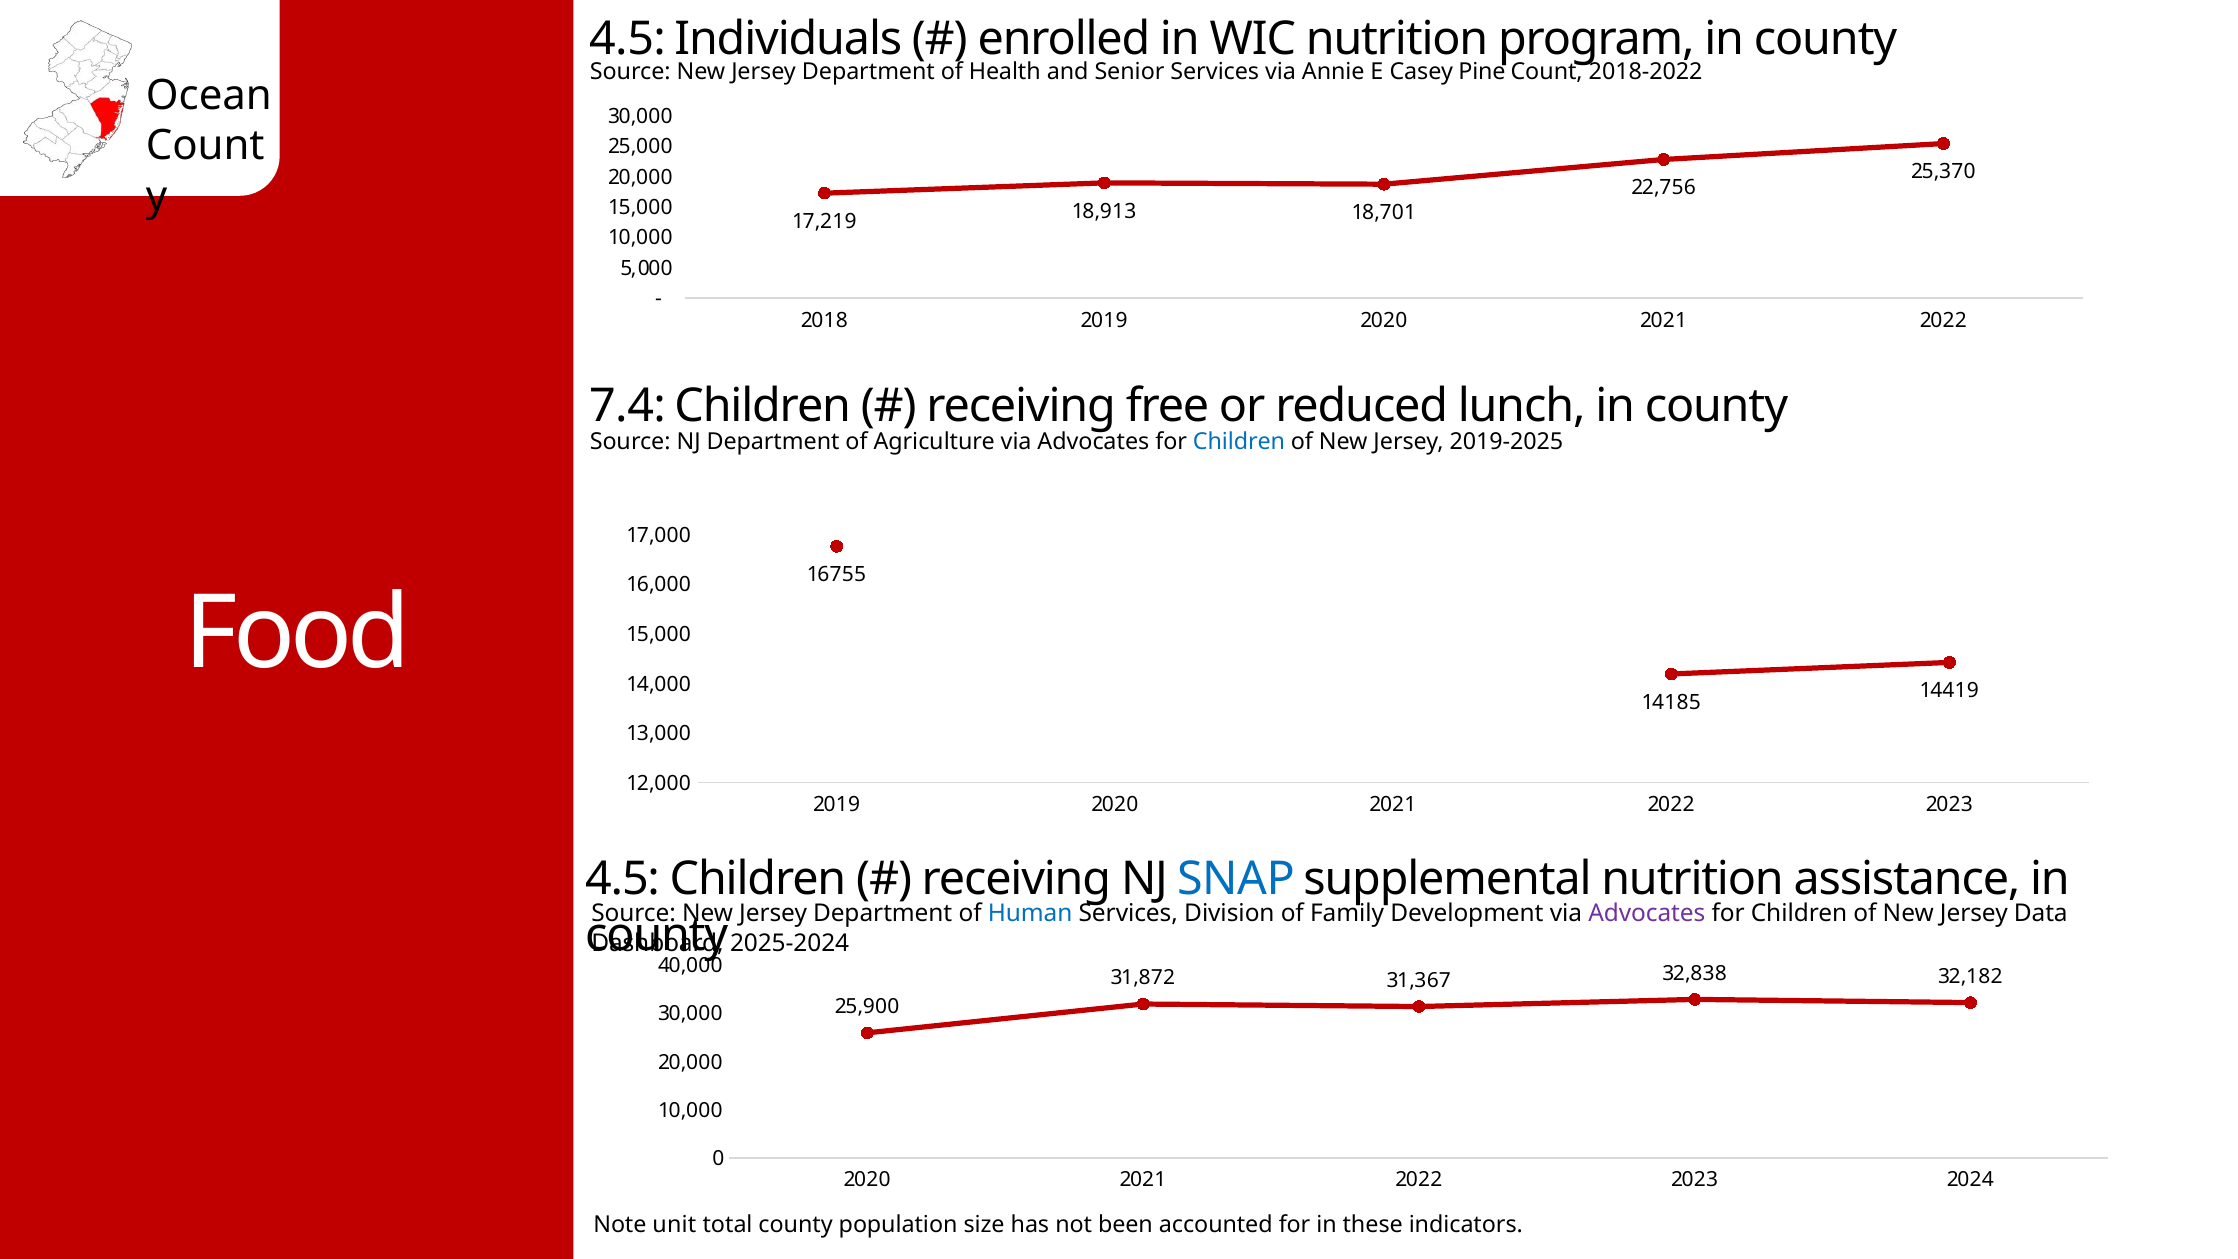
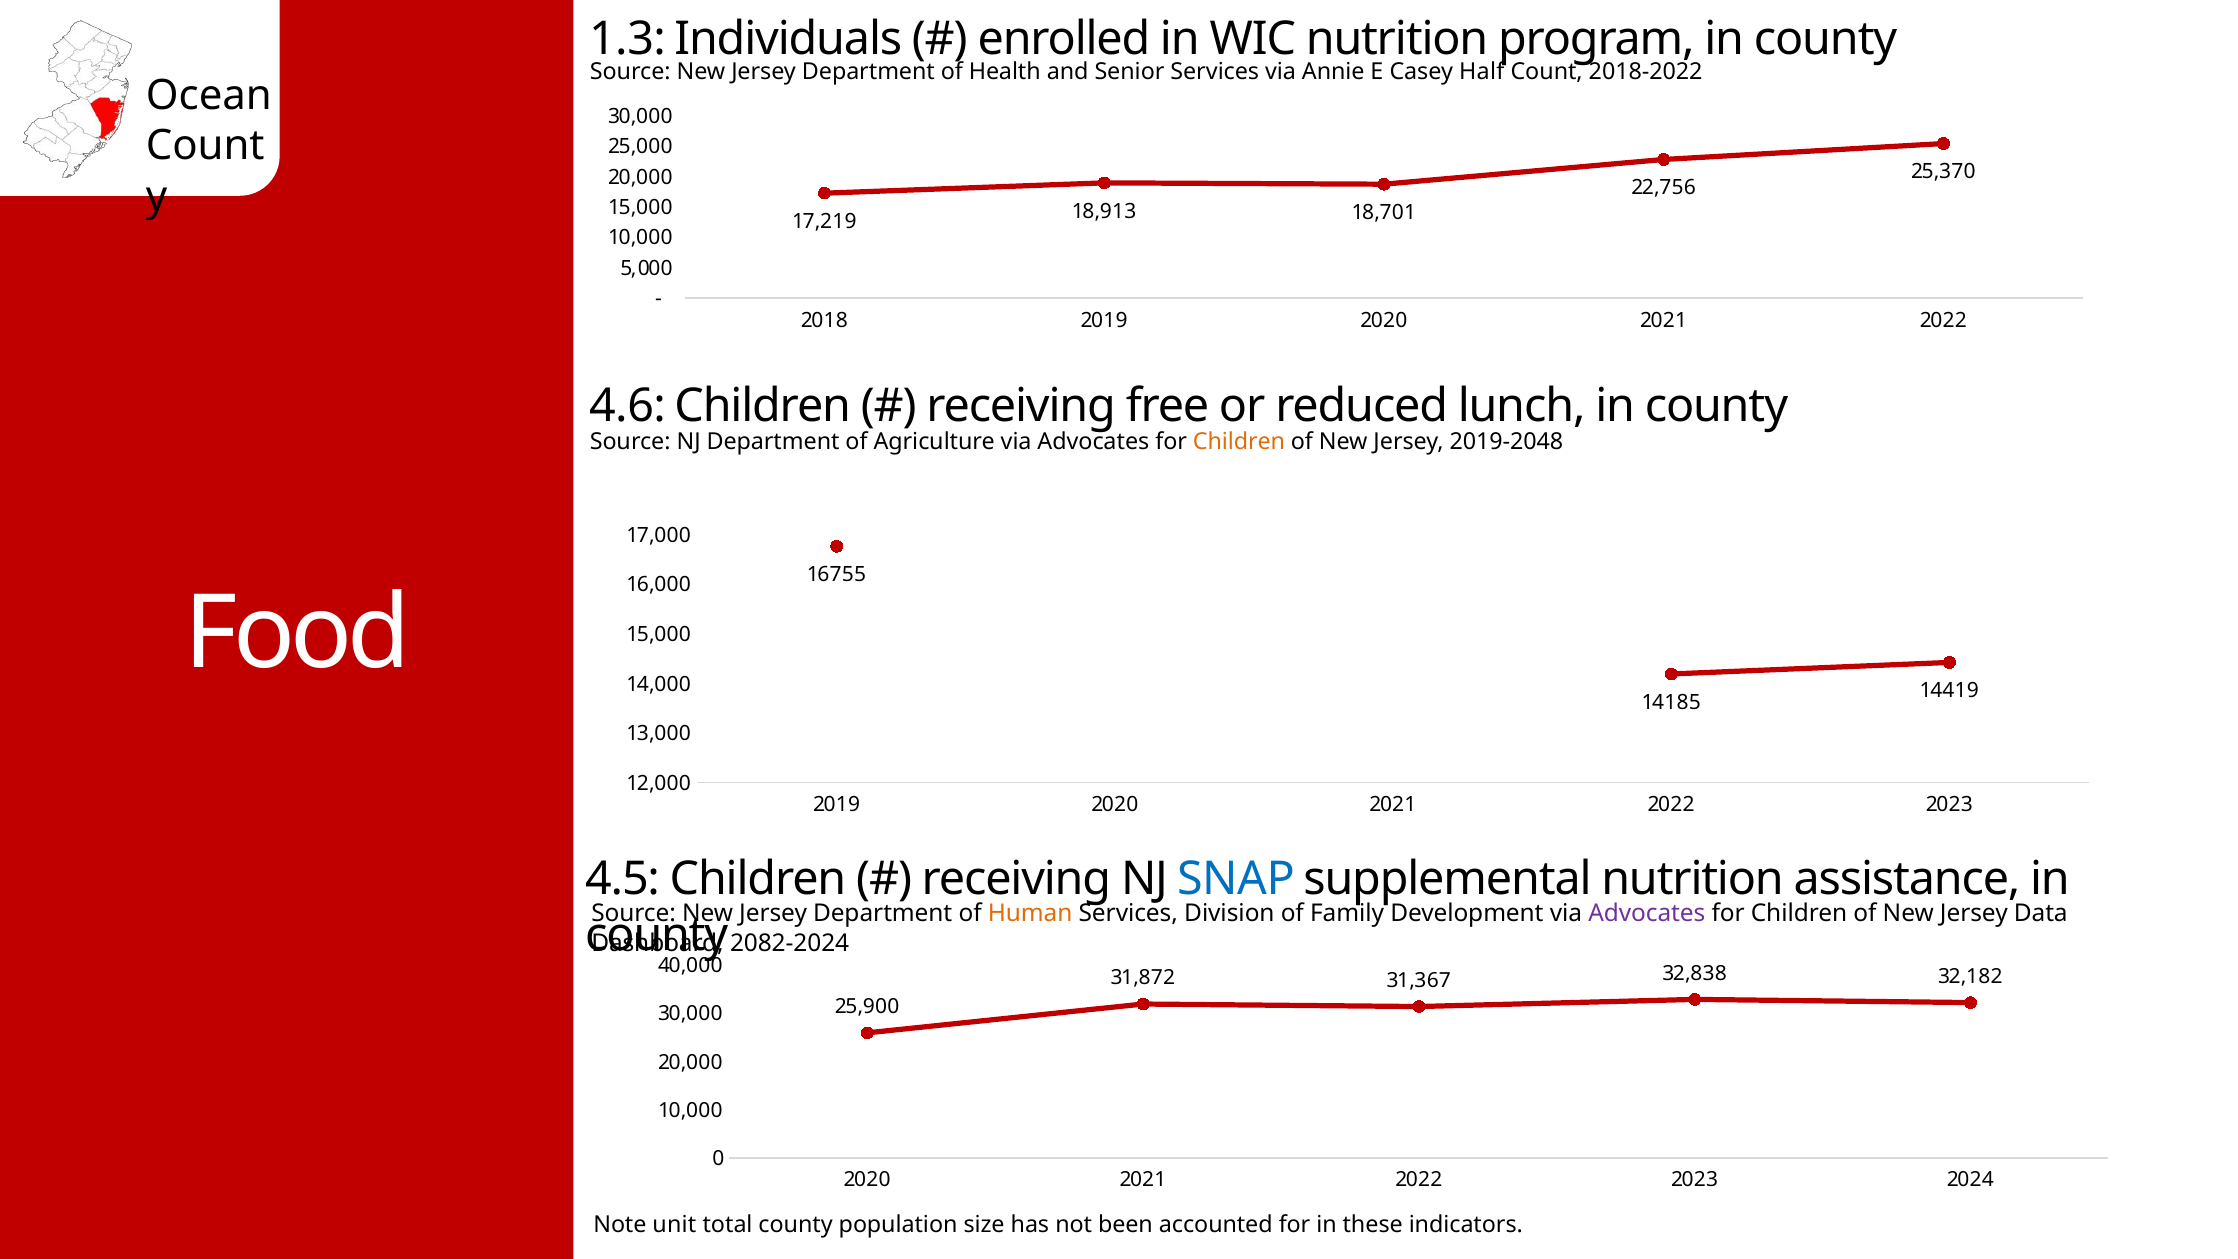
4.5 at (627, 40): 4.5 -> 1.3
Pine: Pine -> Half
7.4: 7.4 -> 4.6
Children at (1239, 442) colour: blue -> orange
2019-2025: 2019-2025 -> 2019-2048
Human colour: blue -> orange
2025-2024: 2025-2024 -> 2082-2024
